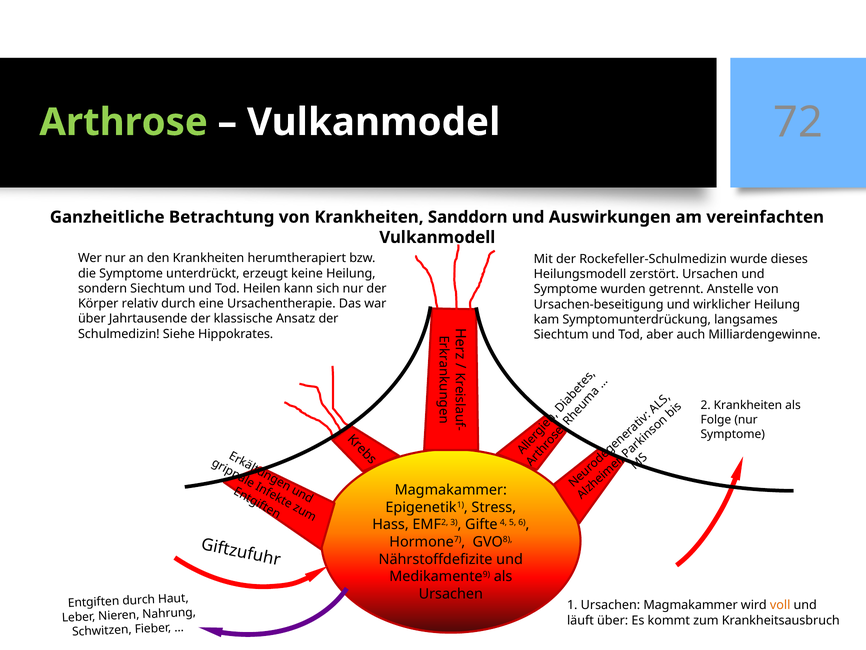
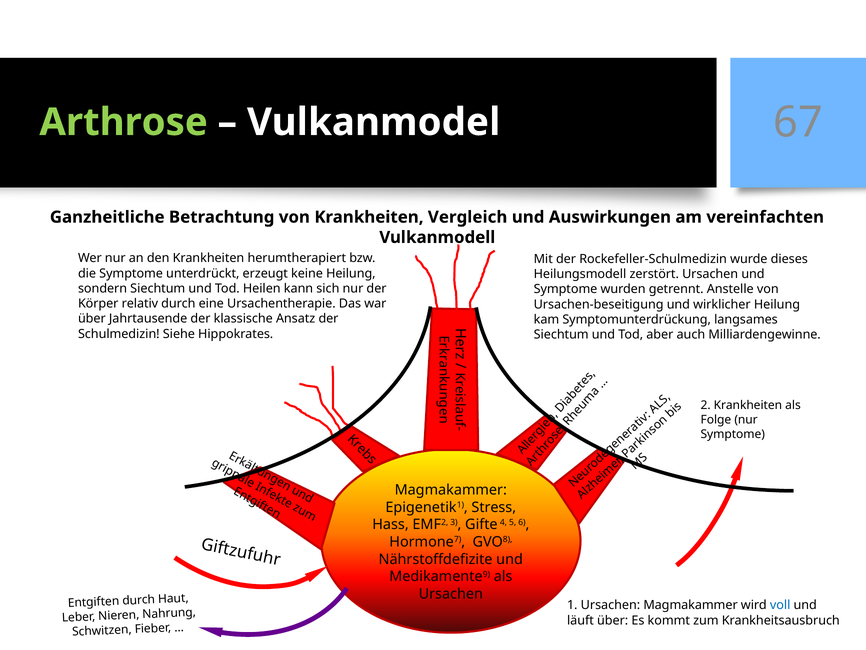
72: 72 -> 67
Sanddorn: Sanddorn -> Vergleich
voll colour: orange -> blue
